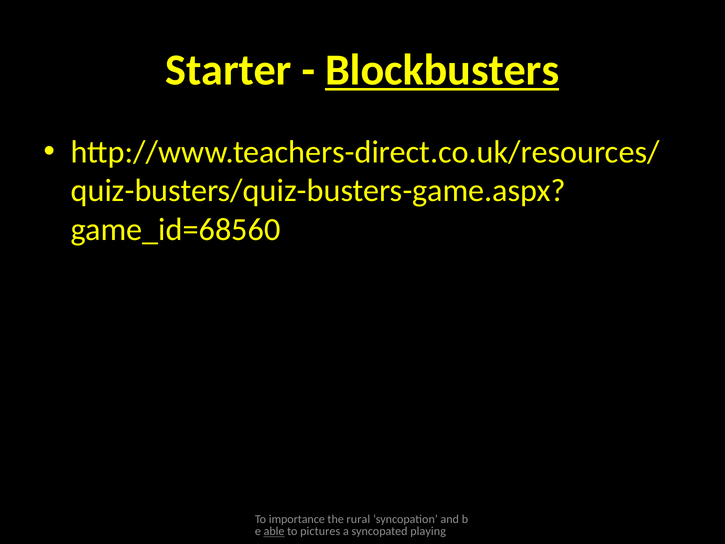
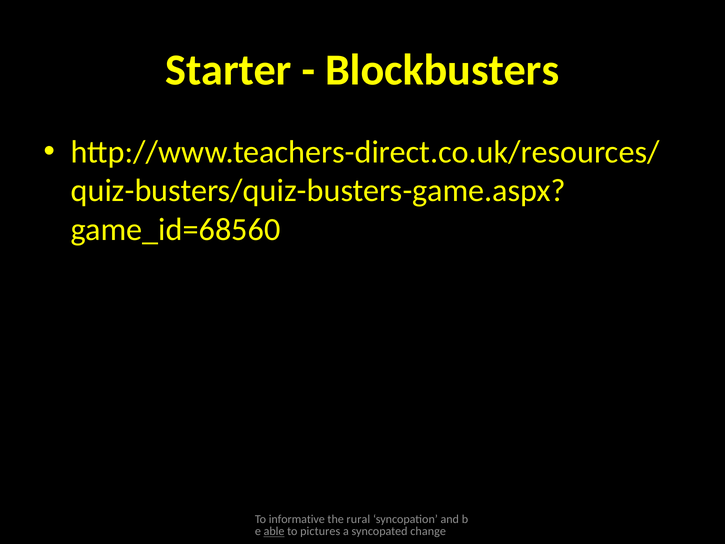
Blockbusters underline: present -> none
importance: importance -> informative
playing: playing -> change
